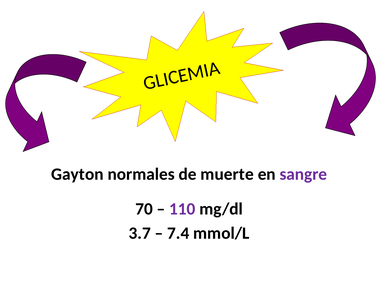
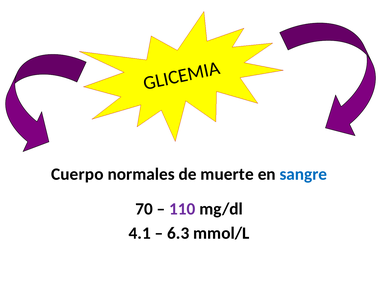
Gayton: Gayton -> Cuerpo
sangre colour: purple -> blue
3.7: 3.7 -> 4.1
7.4: 7.4 -> 6.3
